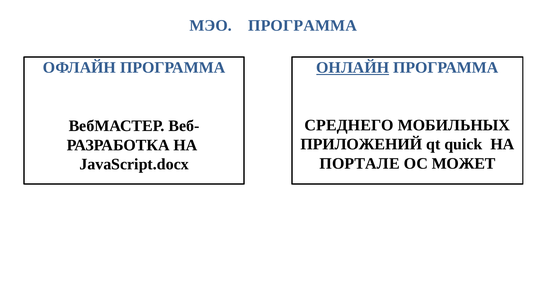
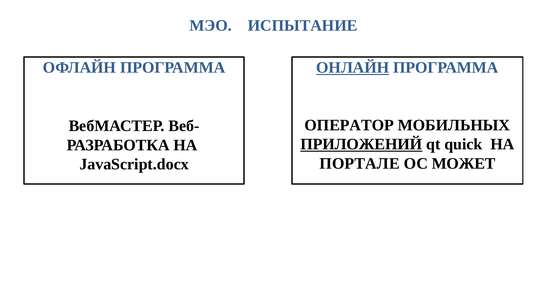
МЭО ПРОГРАММА: ПРОГРАММА -> ИСПЫТАНИЕ
СРЕДНЕГО: СРЕДНЕГО -> ОПЕРАТОР
ПРИЛОЖЕНИЙ underline: none -> present
